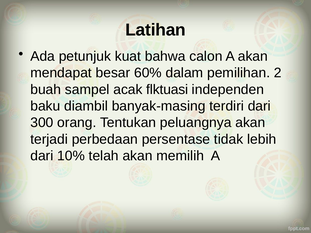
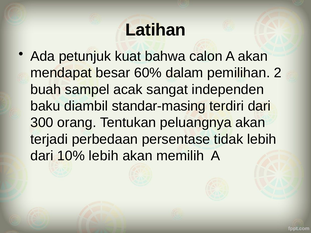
flktuasi: flktuasi -> sangat
banyak-masing: banyak-masing -> standar-masing
10% telah: telah -> lebih
